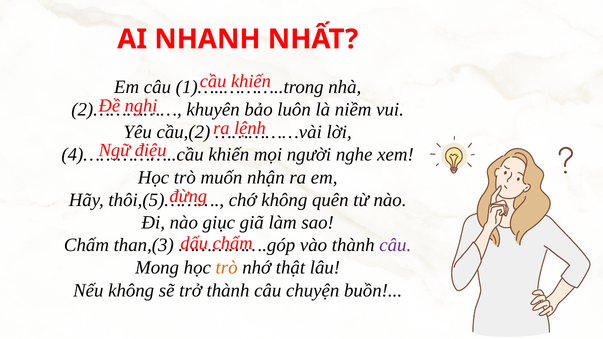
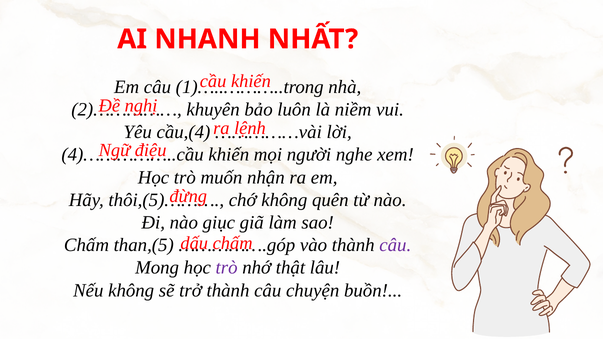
cầu,(2: cầu,(2 -> cầu,(4
than,(3: than,(3 -> than,(5
trò at (227, 268) colour: orange -> purple
